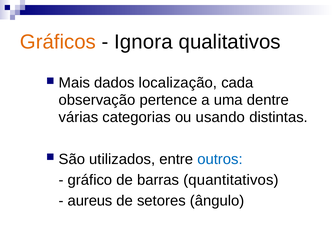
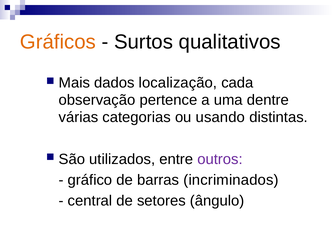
Ignora: Ignora -> Surtos
outros colour: blue -> purple
quantitativos: quantitativos -> incriminados
aureus: aureus -> central
